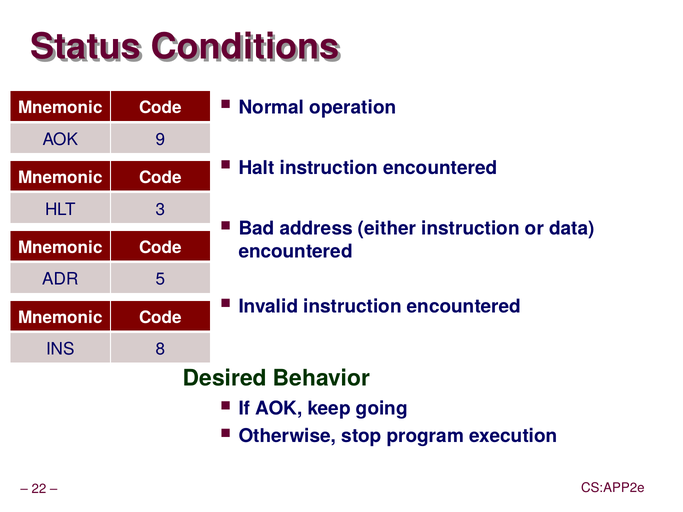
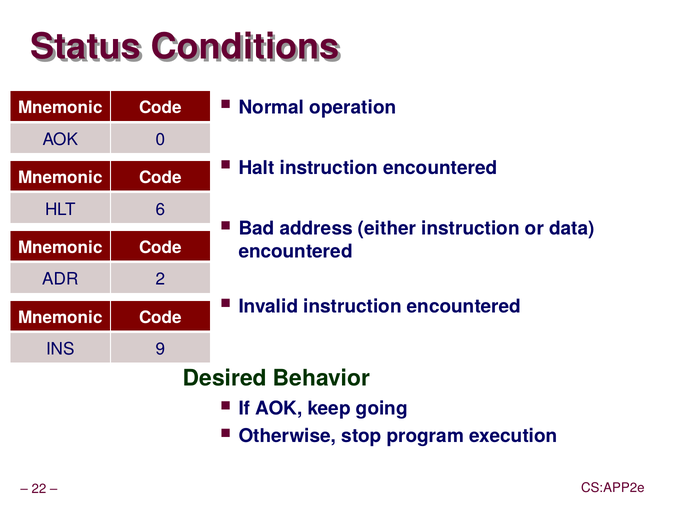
9: 9 -> 0
3: 3 -> 6
5: 5 -> 2
8: 8 -> 9
